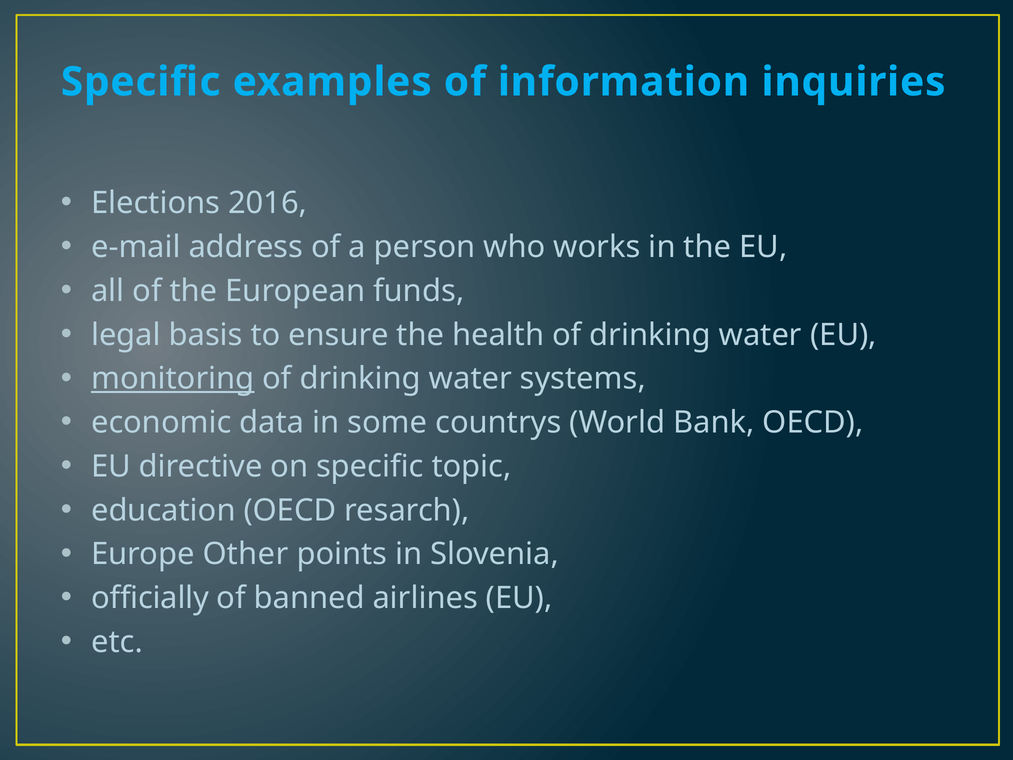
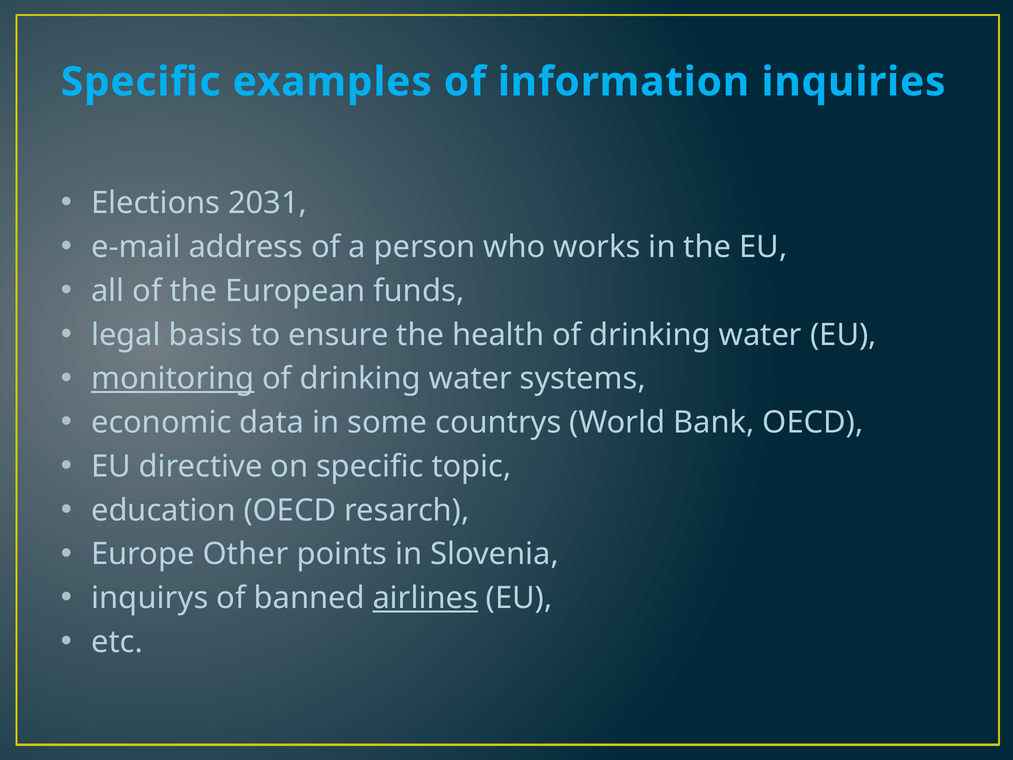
2016: 2016 -> 2031
officially: officially -> inquirys
airlines underline: none -> present
